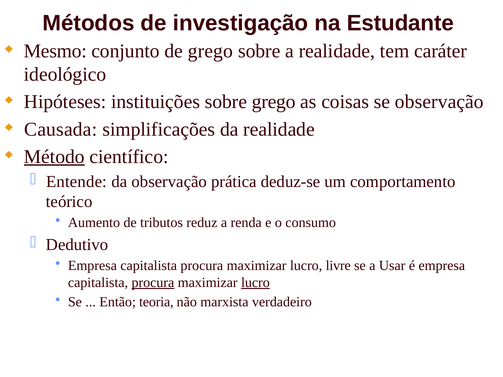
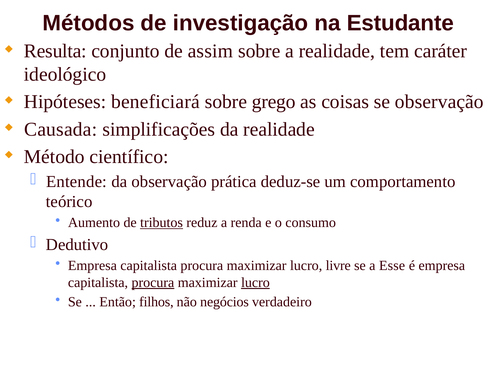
Mesmo: Mesmo -> Resulta
de grego: grego -> assim
instituições: instituições -> beneficiará
Método underline: present -> none
tributos underline: none -> present
Usar: Usar -> Esse
teoria: teoria -> filhos
marxista: marxista -> negócios
